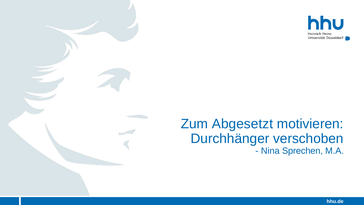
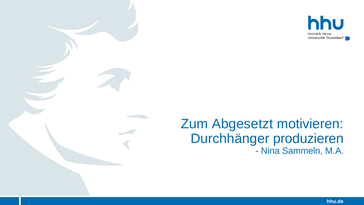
verschoben: verschoben -> produzieren
Sprechen: Sprechen -> Sammeln
